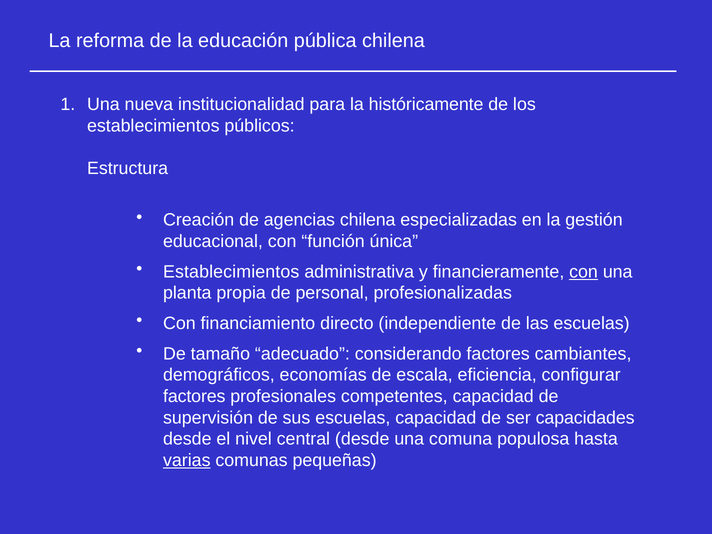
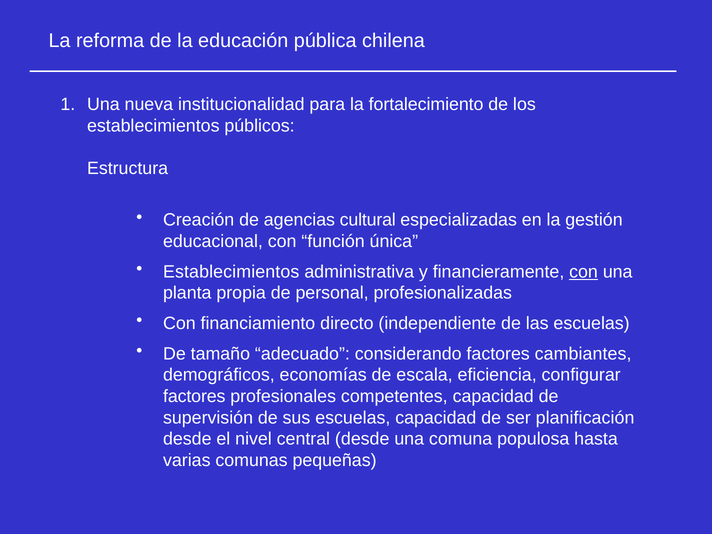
históricamente: históricamente -> fortalecimiento
agencias chilena: chilena -> cultural
capacidades: capacidades -> planificación
varias underline: present -> none
